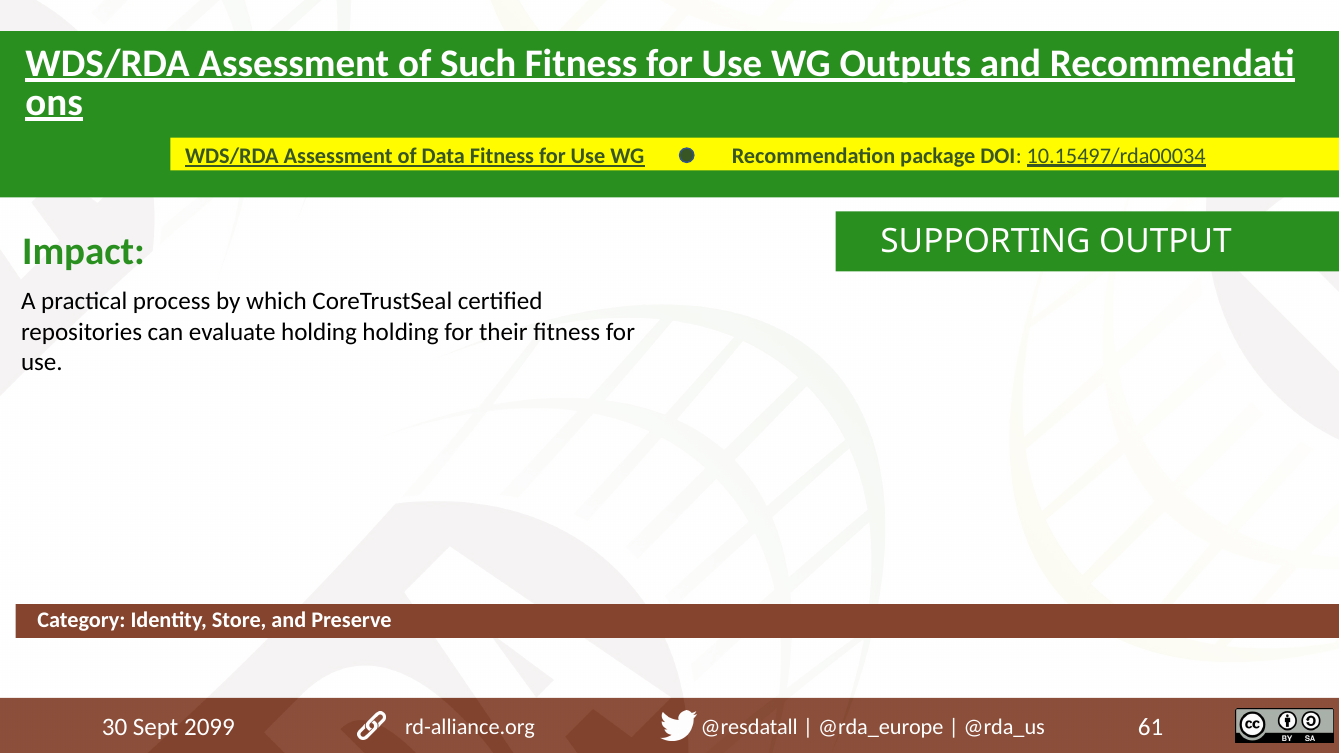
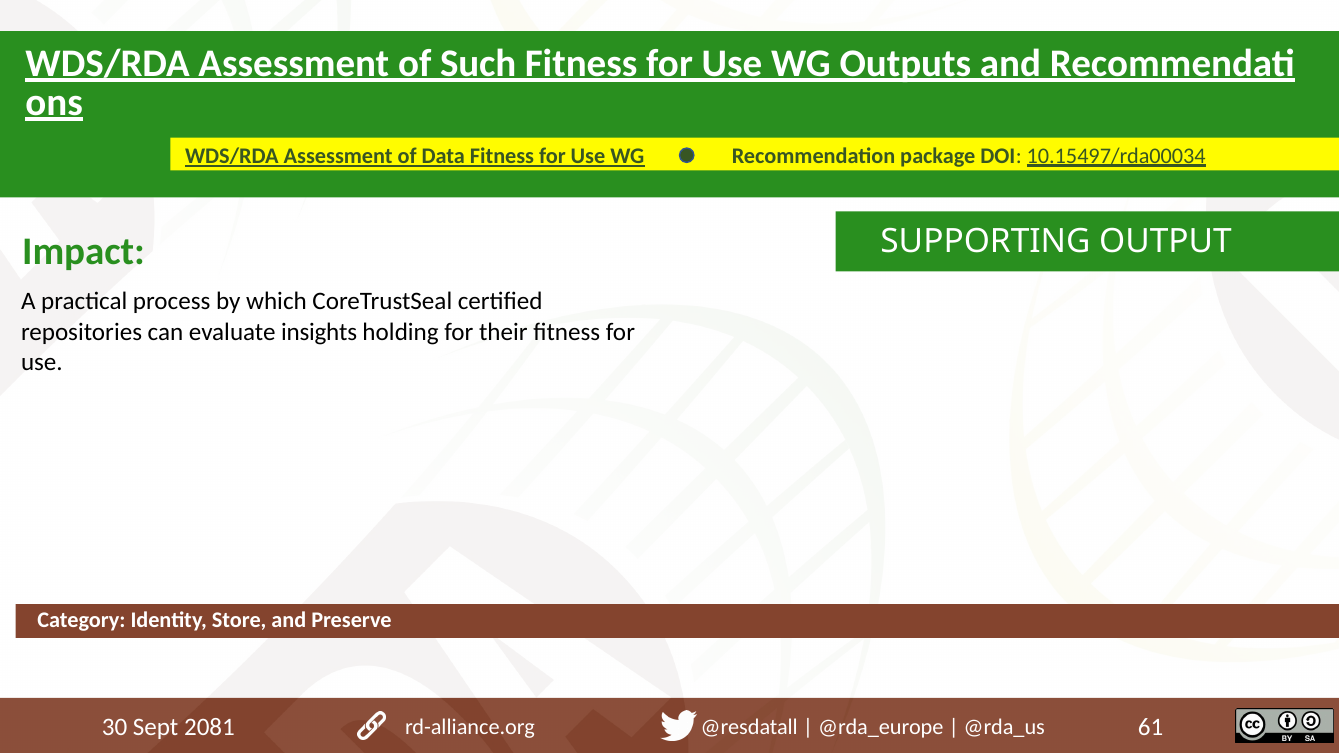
evaluate holding: holding -> insights
2099: 2099 -> 2081
